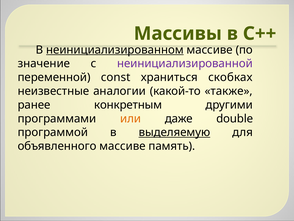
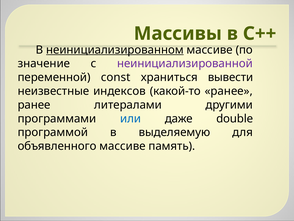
скобках: скобках -> вывести
аналогии: аналогии -> индексов
какой-то также: также -> ранее
конкретным: конкретным -> литералами
или colour: orange -> blue
выделяемую underline: present -> none
